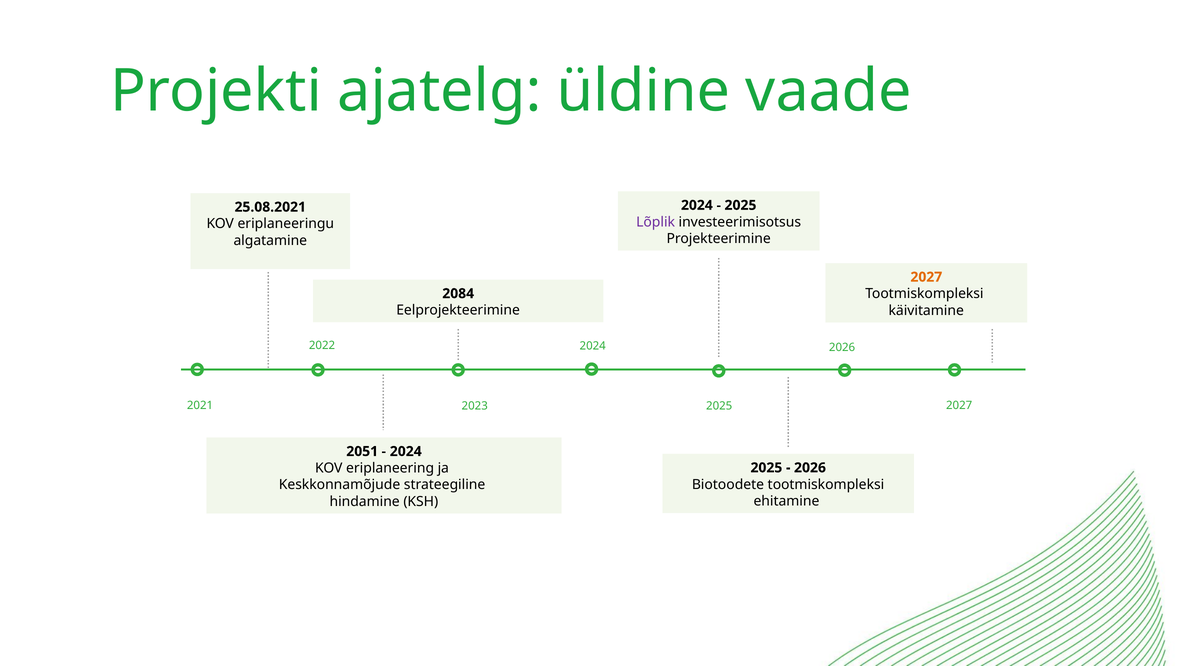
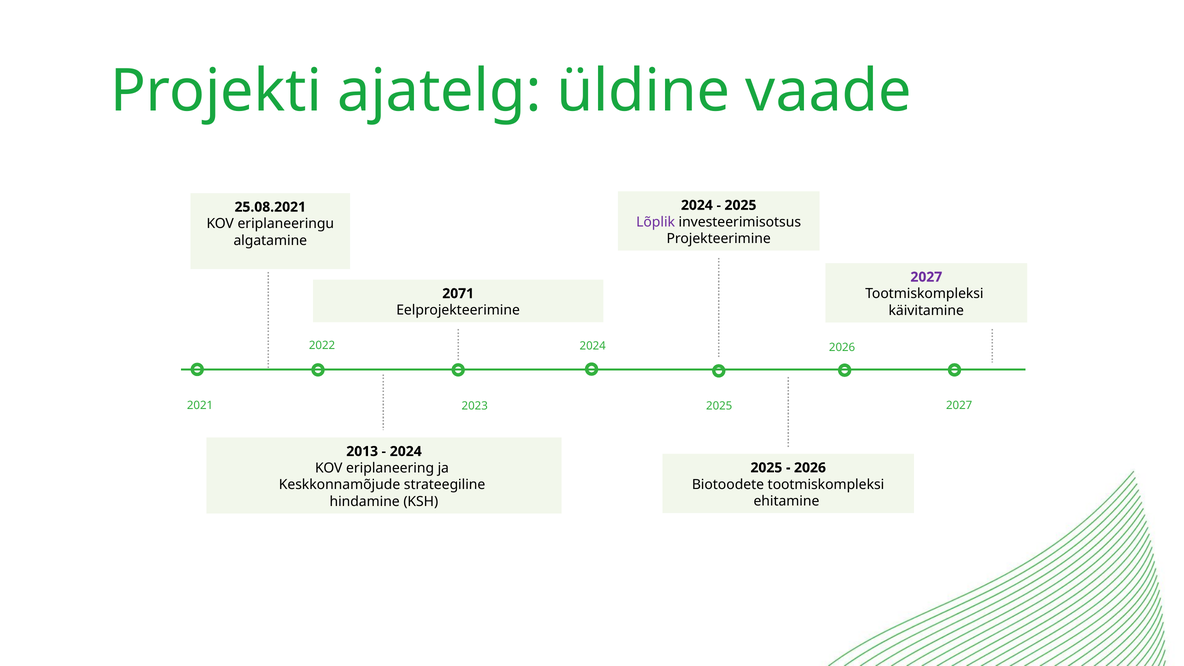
2027 at (926, 277) colour: orange -> purple
2084: 2084 -> 2071
2051: 2051 -> 2013
